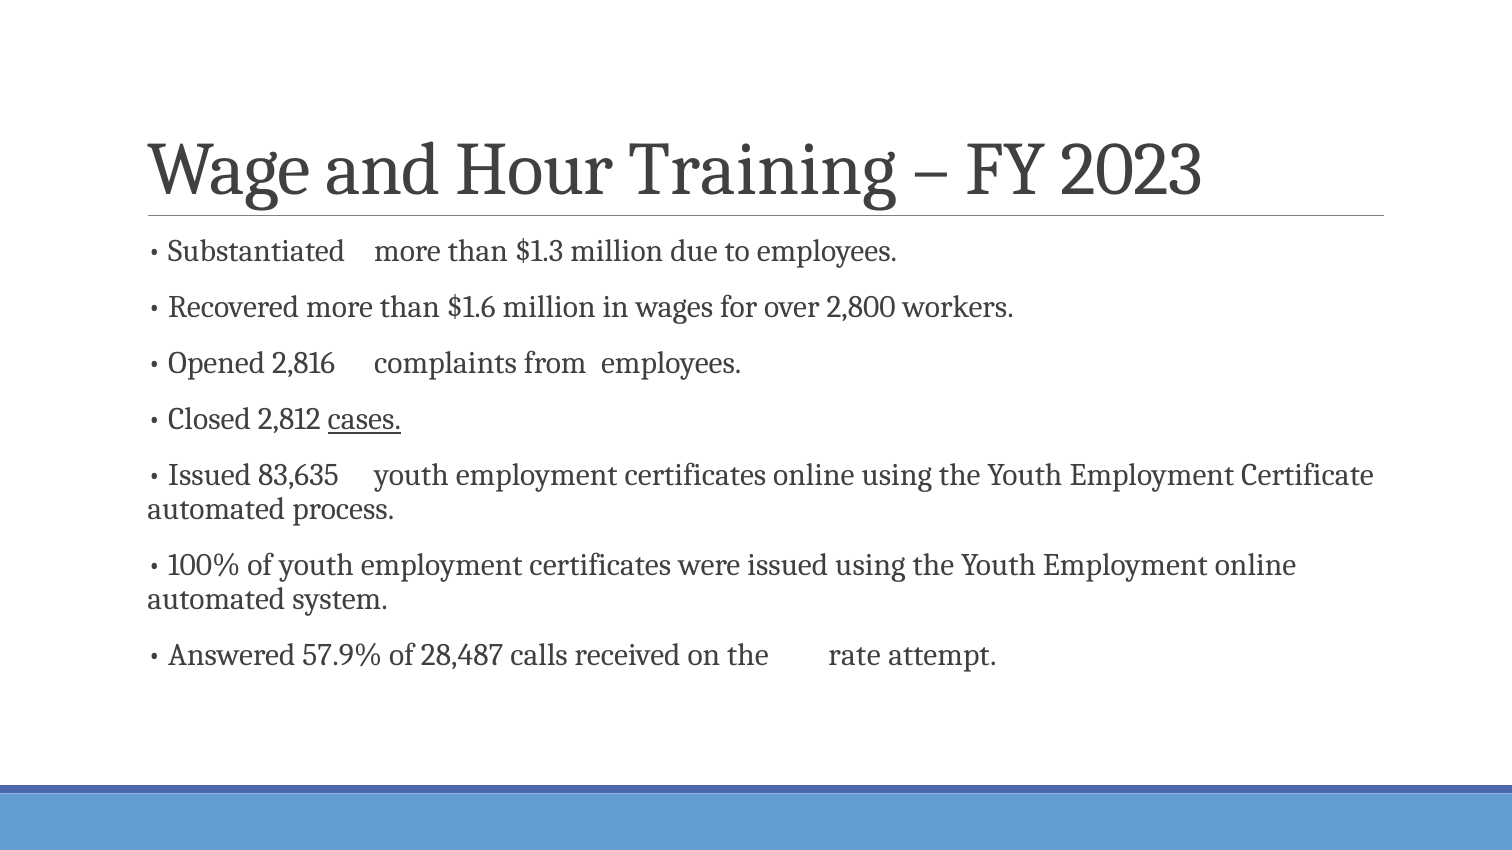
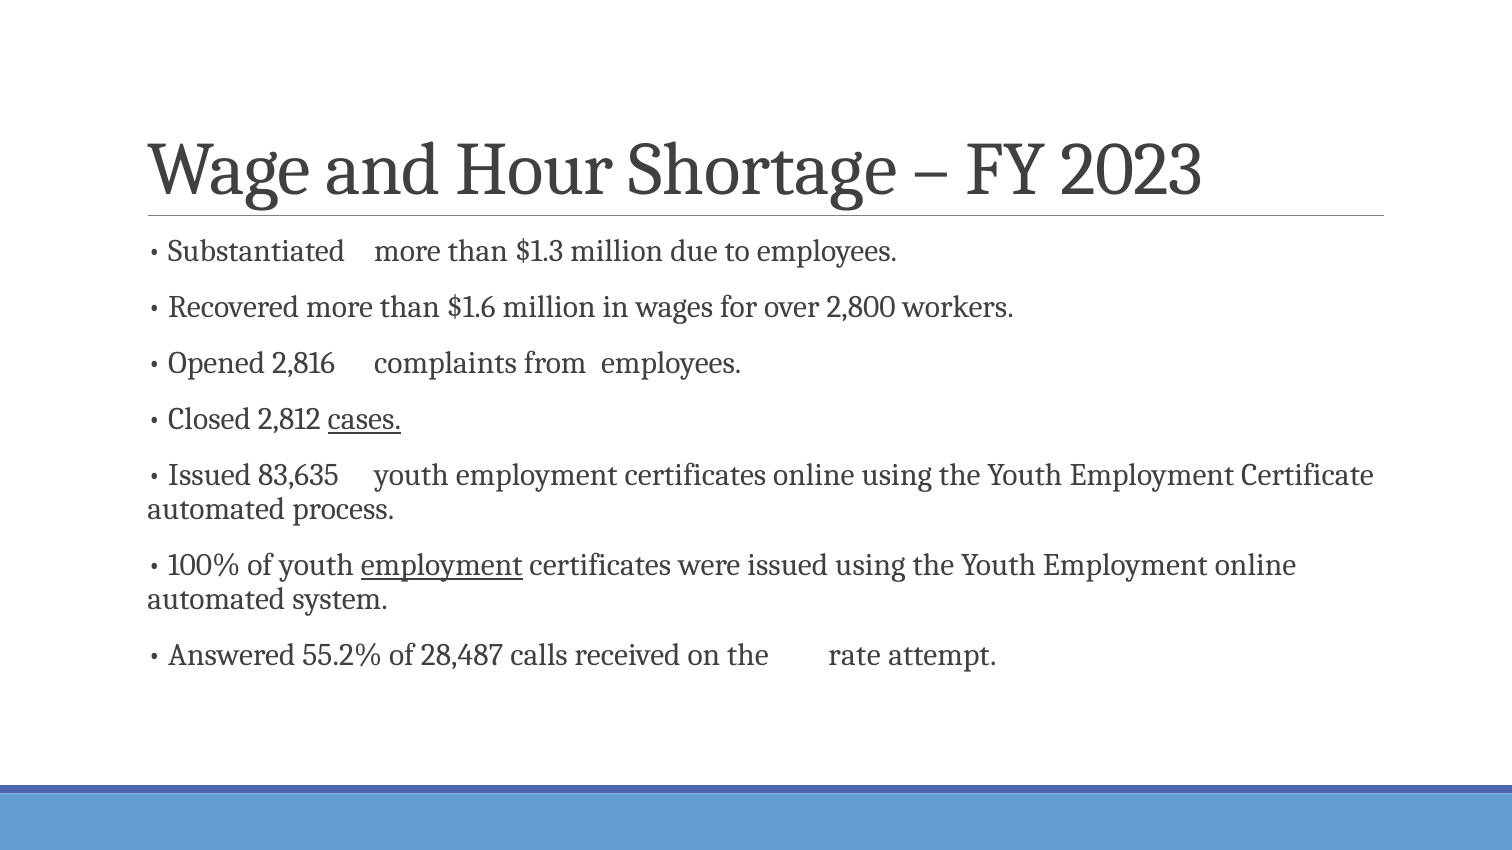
Training: Training -> Shortage
employment at (442, 566) underline: none -> present
57.9%: 57.9% -> 55.2%
